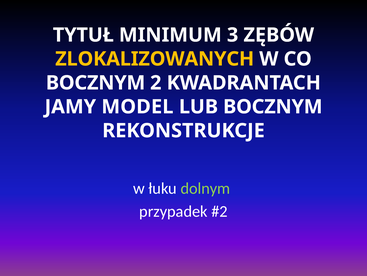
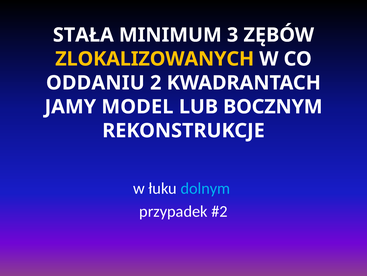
TYTUŁ: TYTUŁ -> STAŁA
BOCZNYM at (96, 83): BOCZNYM -> ODDANIU
dolnym colour: light green -> light blue
